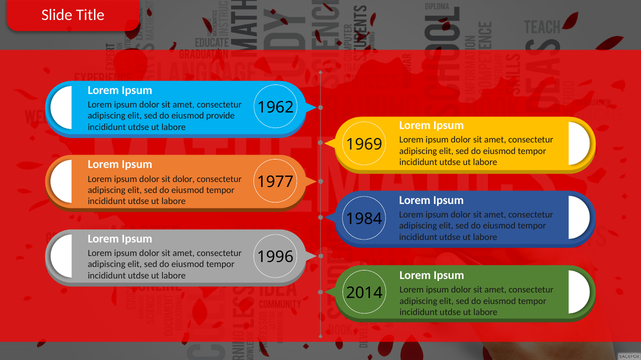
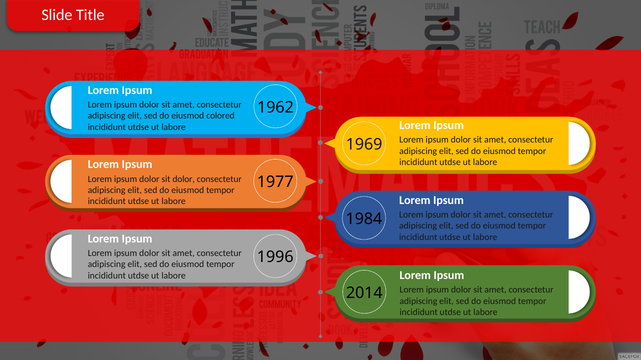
provide: provide -> colored
